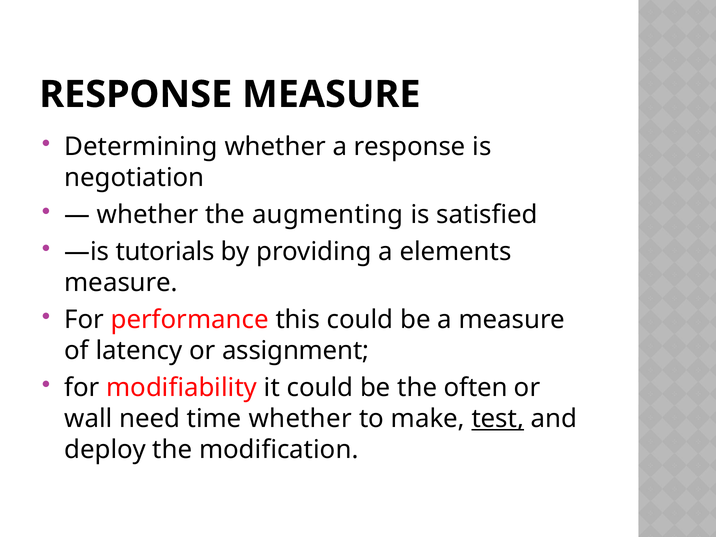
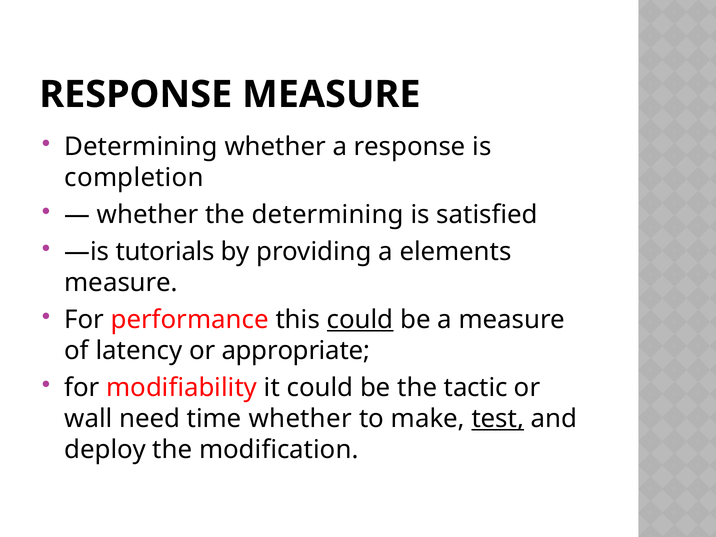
negotiation: negotiation -> completion
the augmenting: augmenting -> determining
could at (360, 320) underline: none -> present
assignment: assignment -> appropriate
often: often -> tactic
